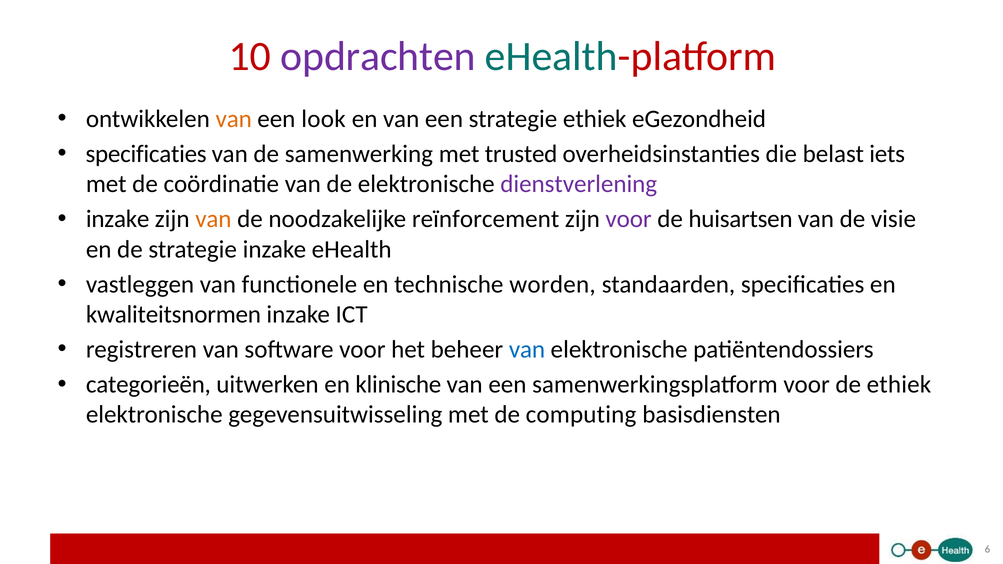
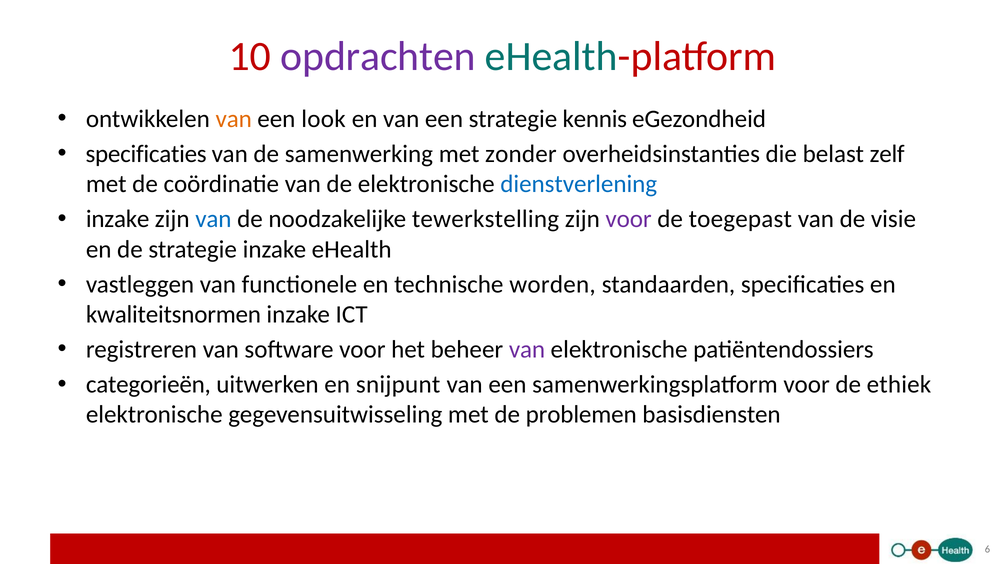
strategie ethiek: ethiek -> kennis
trusted: trusted -> zonder
iets: iets -> zelf
dienstverlening colour: purple -> blue
van at (213, 219) colour: orange -> blue
reïnforcement: reïnforcement -> tewerkstelling
huisartsen: huisartsen -> toegepast
van at (527, 350) colour: blue -> purple
klinische: klinische -> snijpunt
computing: computing -> problemen
